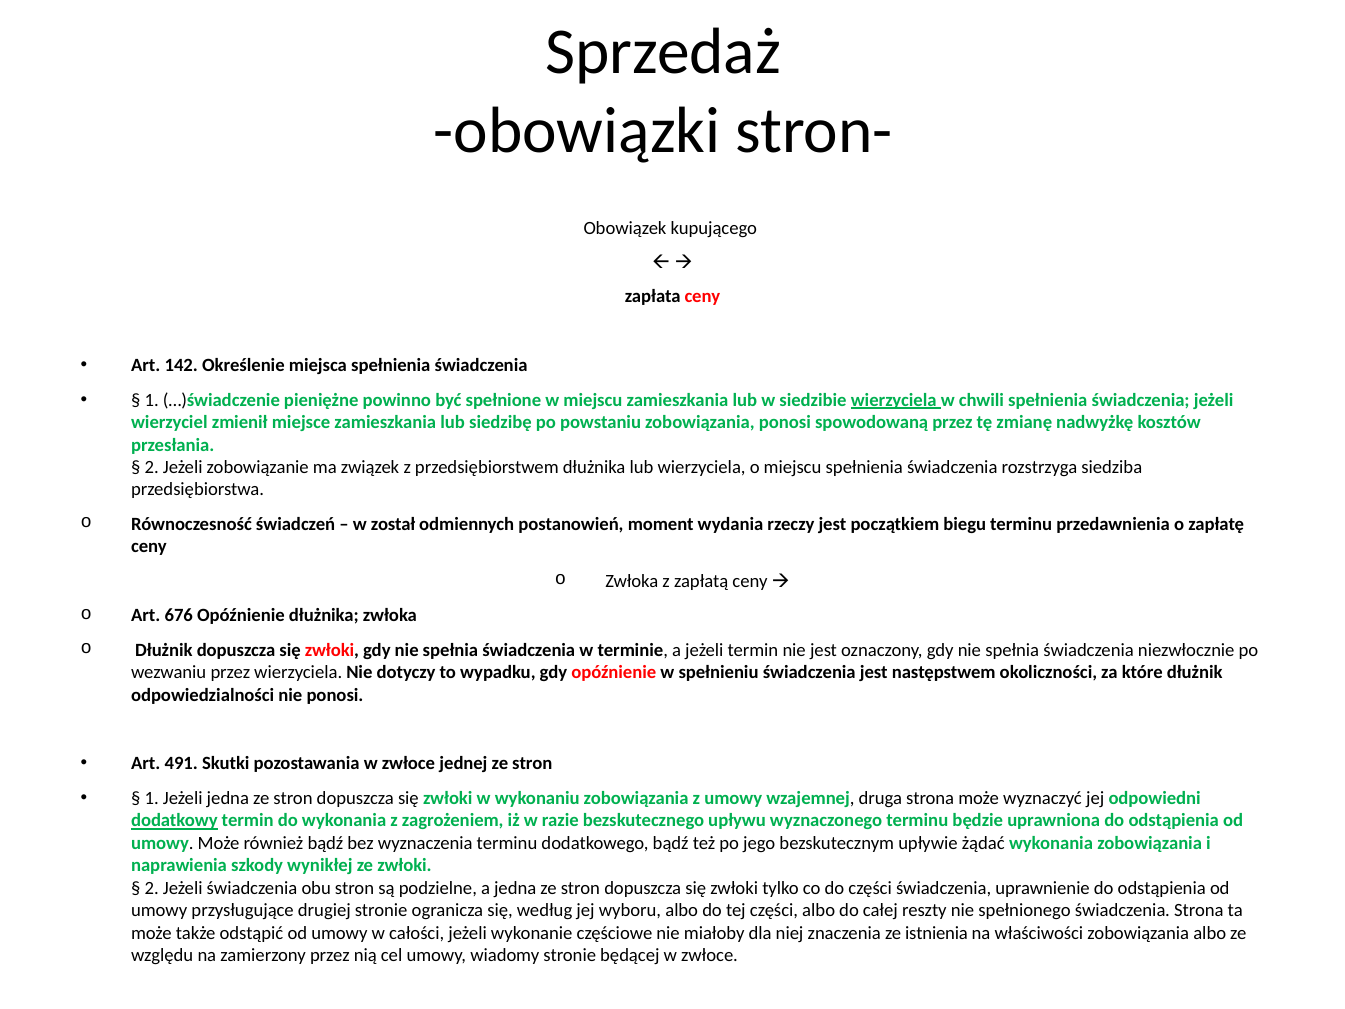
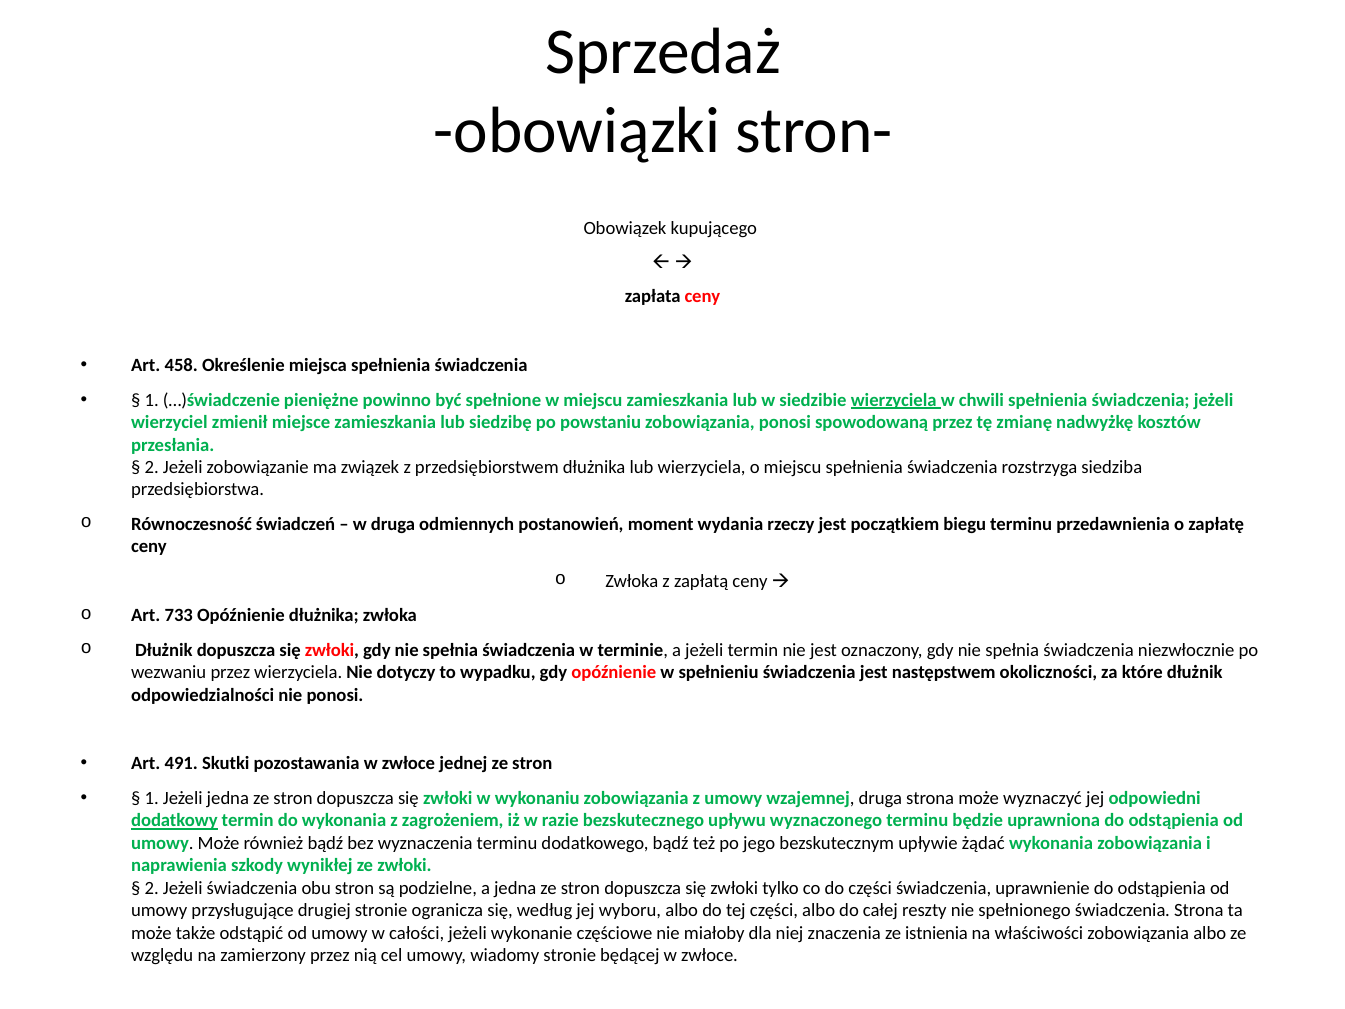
142: 142 -> 458
w został: został -> druga
676: 676 -> 733
